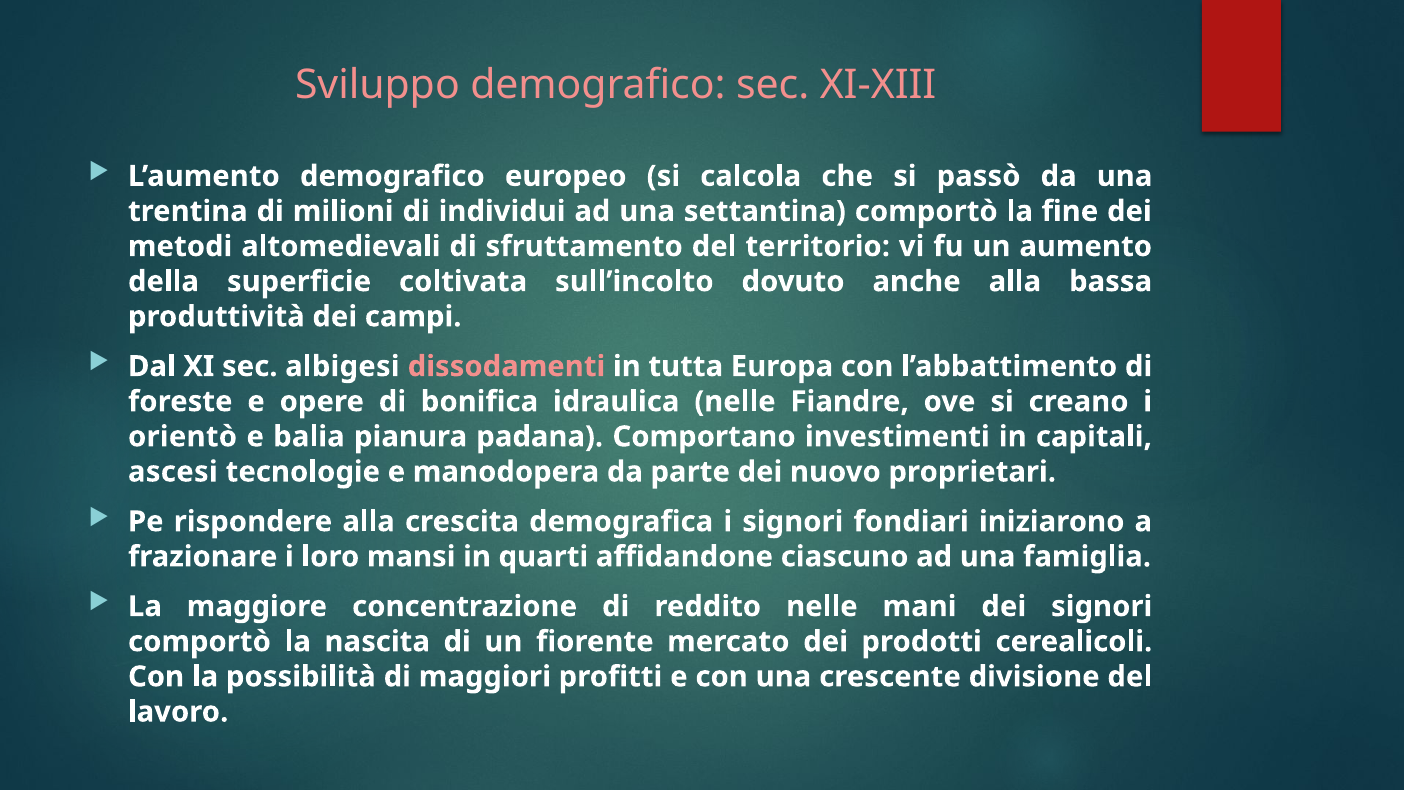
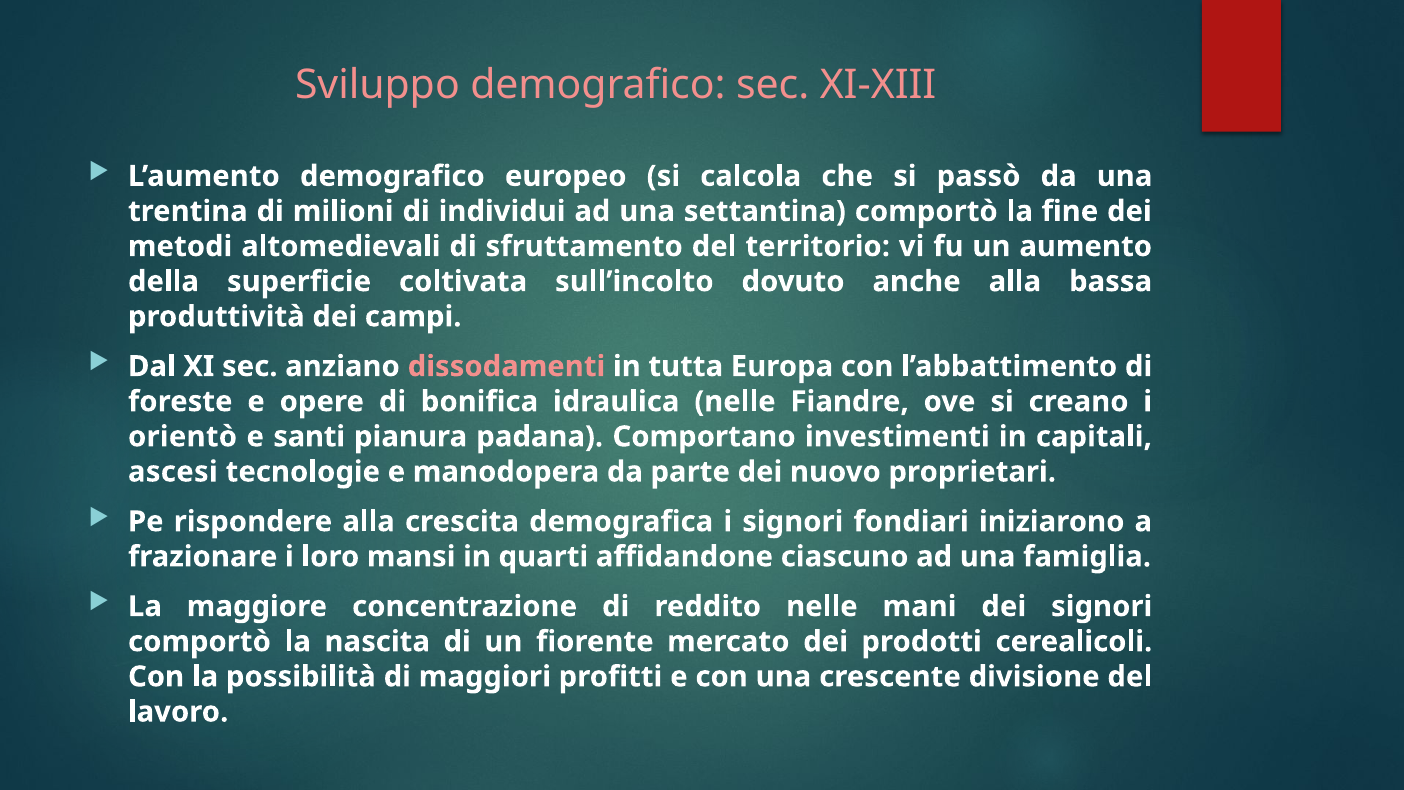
albigesi: albigesi -> anziano
balia: balia -> santi
